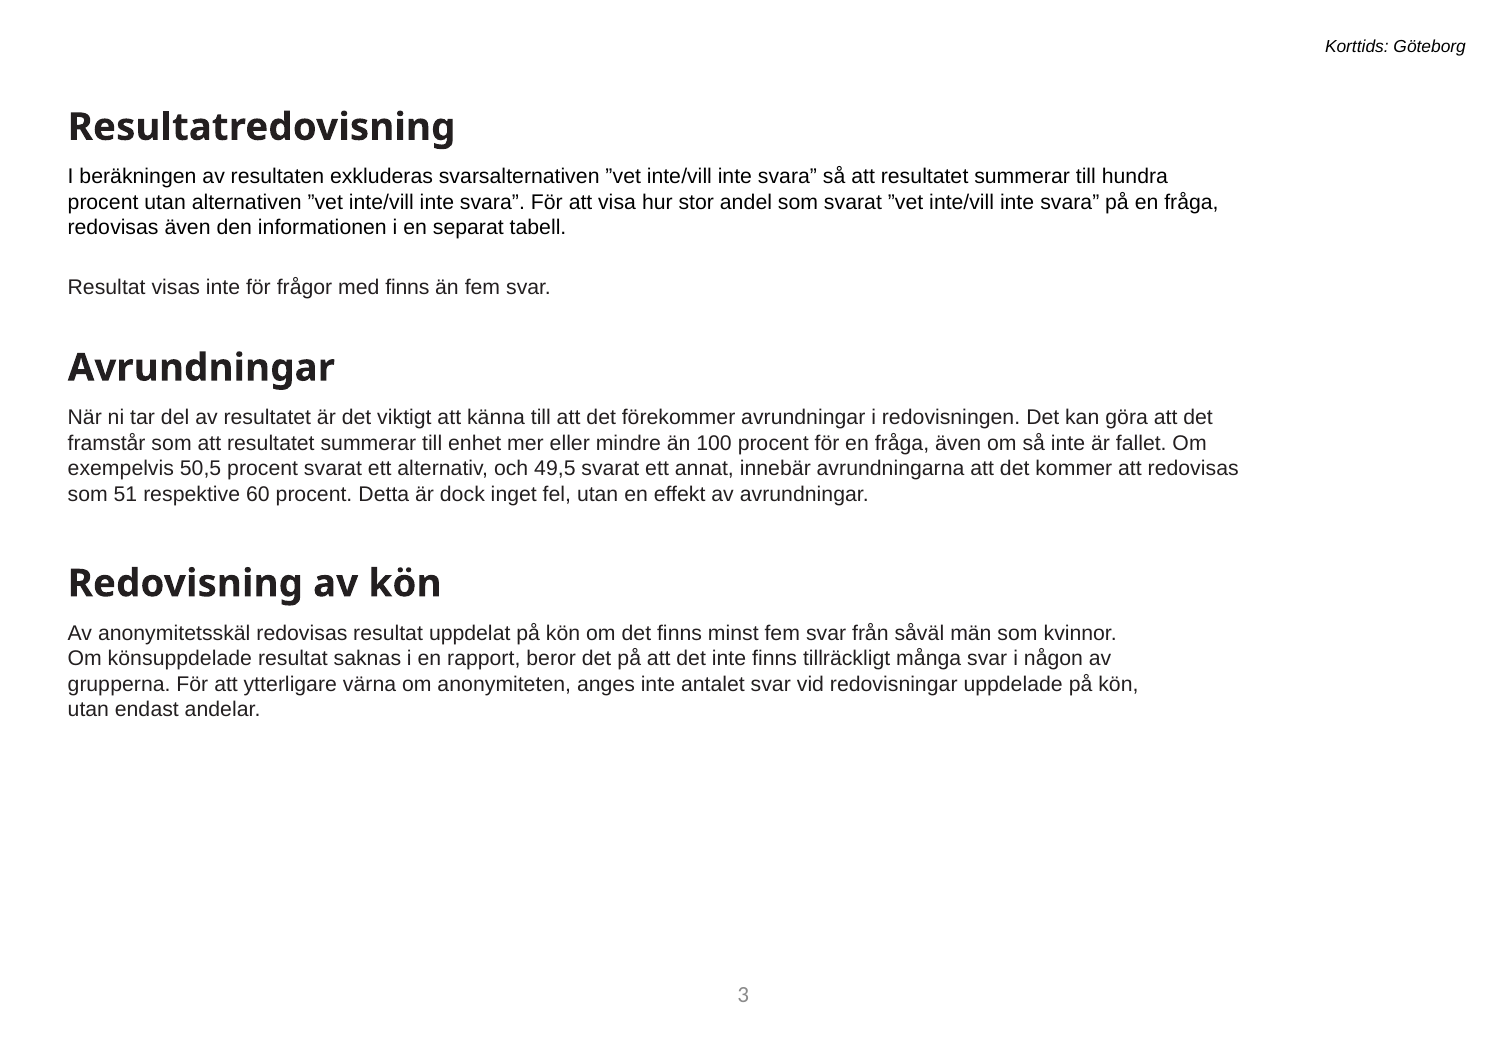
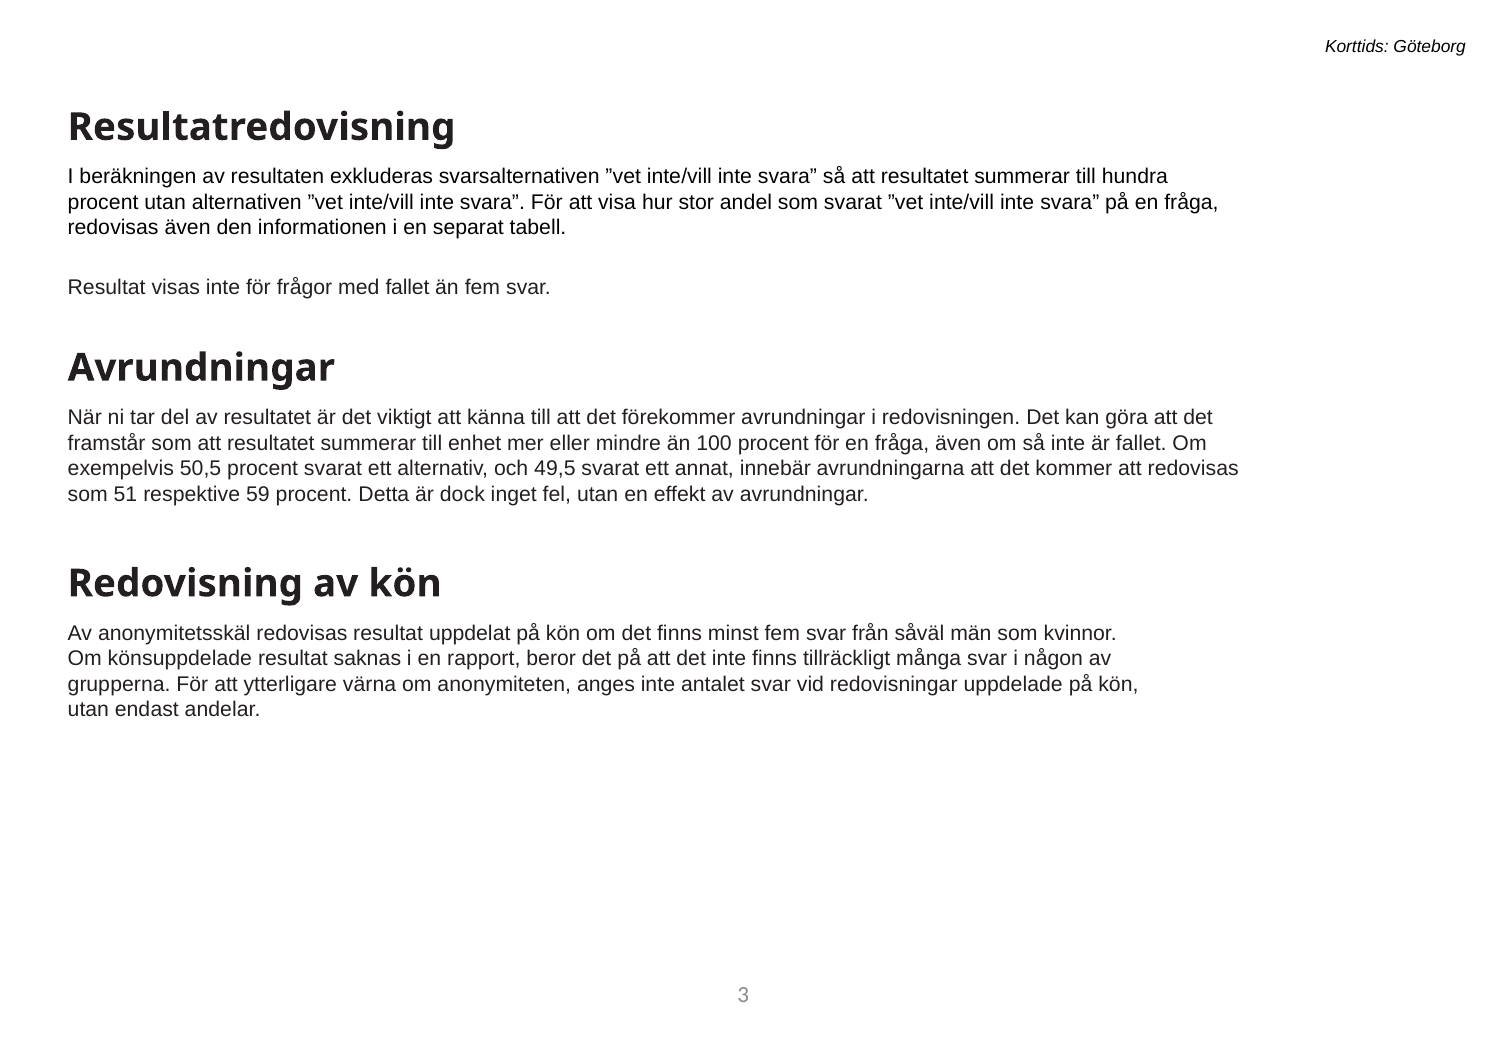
med finns: finns -> fallet
60: 60 -> 59
